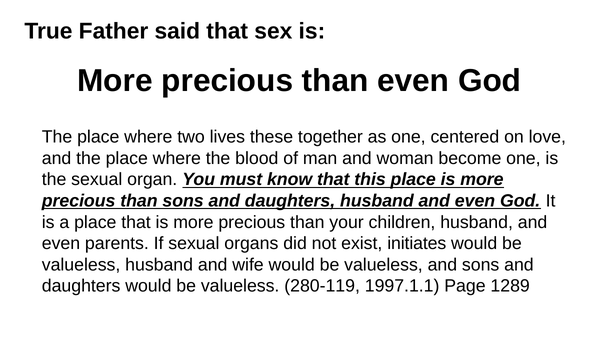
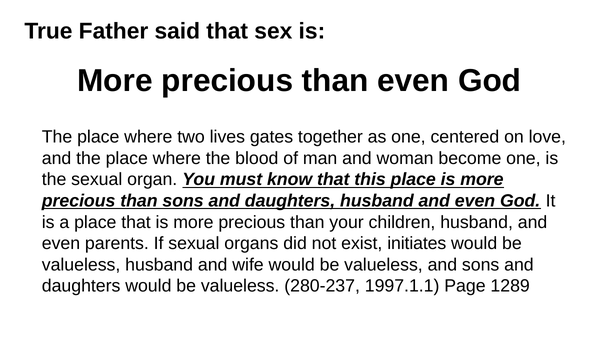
these: these -> gates
280‑119: 280‑119 -> 280‑237
